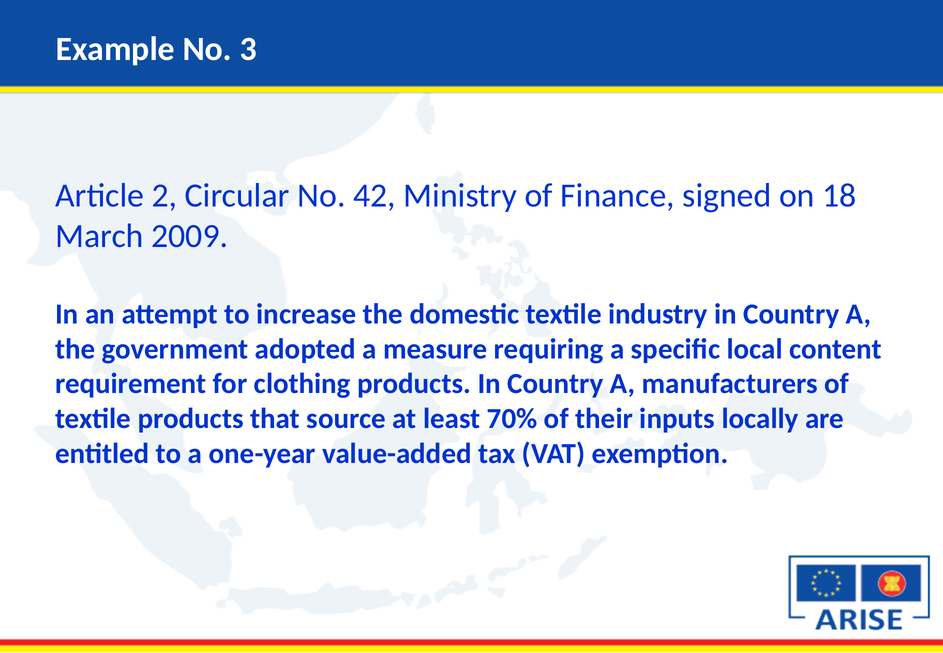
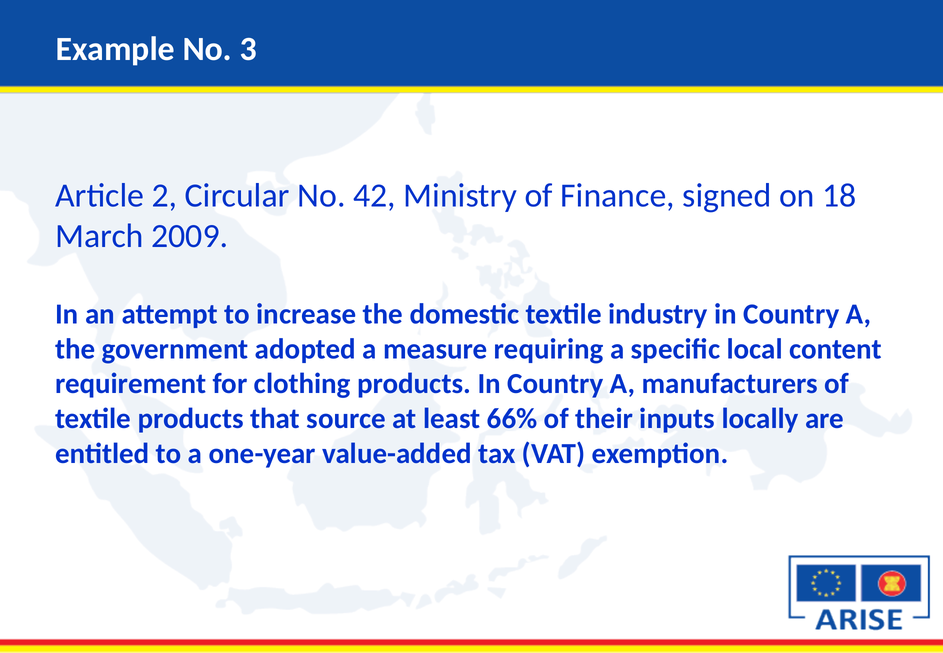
70%: 70% -> 66%
